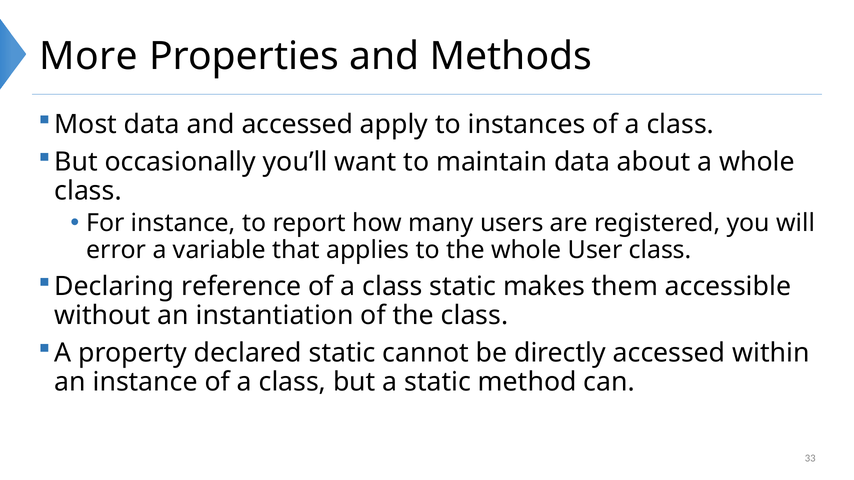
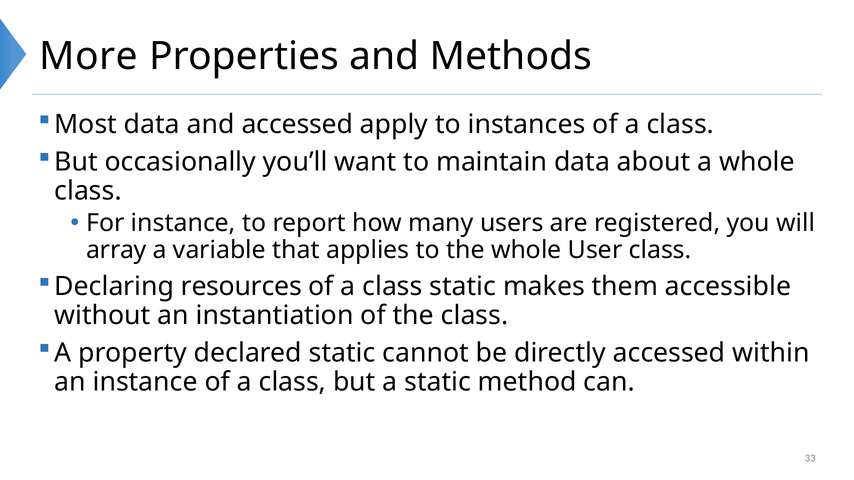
error: error -> array
reference: reference -> resources
